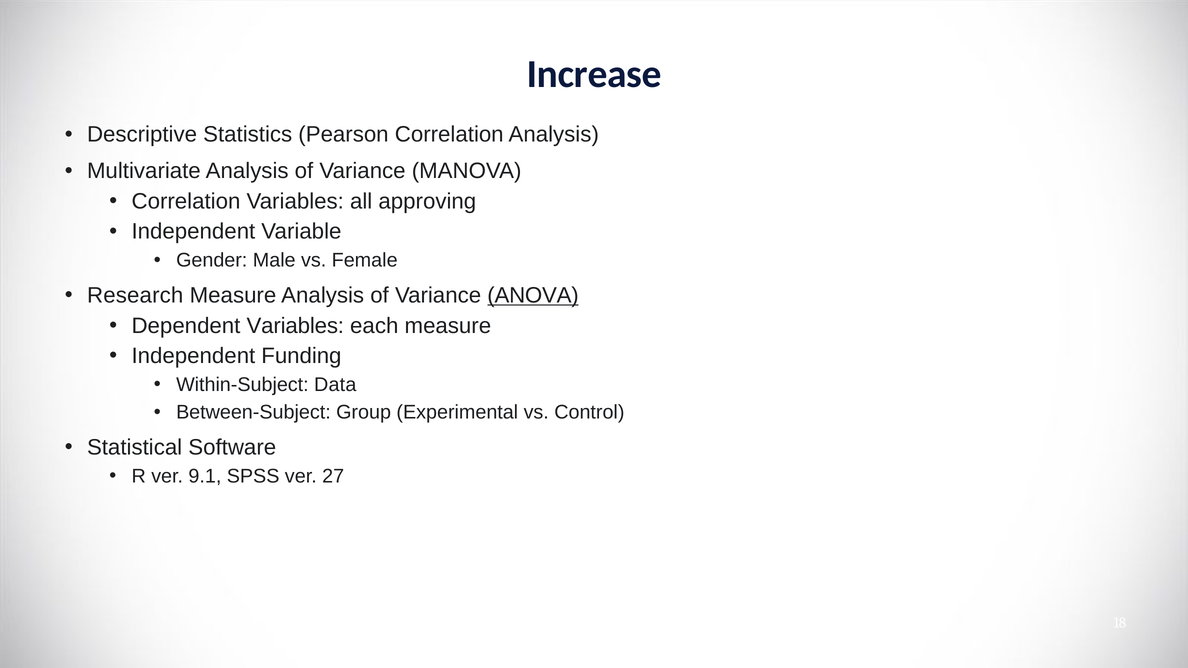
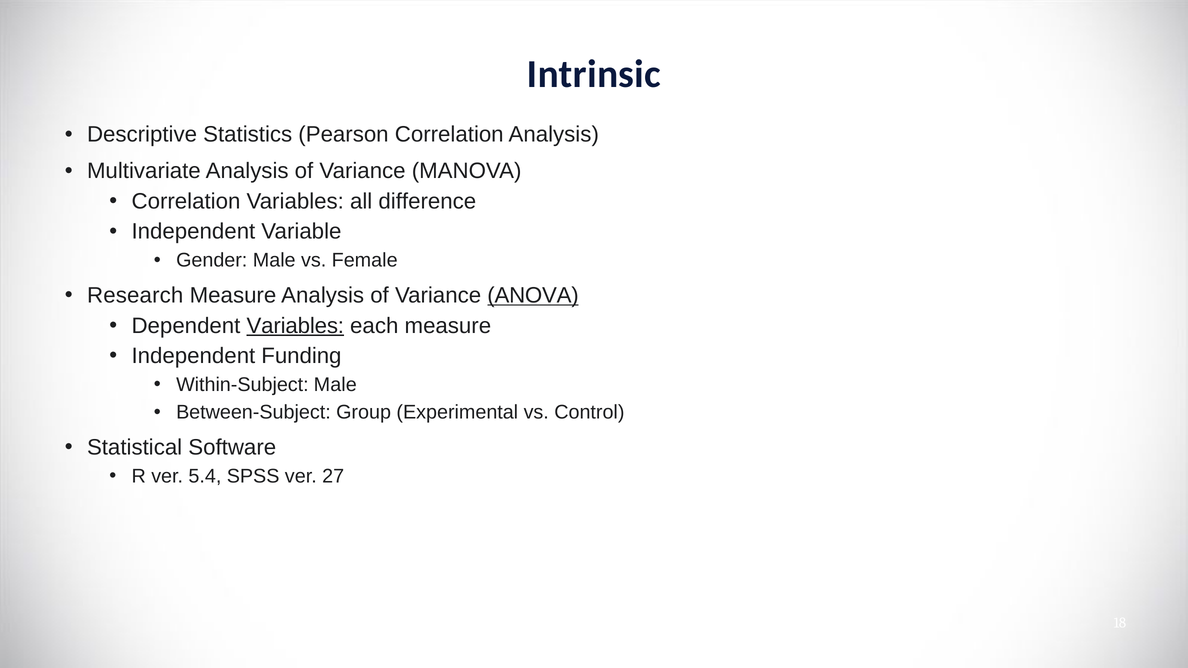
Increase: Increase -> Intrinsic
approving: approving -> difference
Variables at (295, 326) underline: none -> present
Within-Subject Data: Data -> Male
9.1: 9.1 -> 5.4
